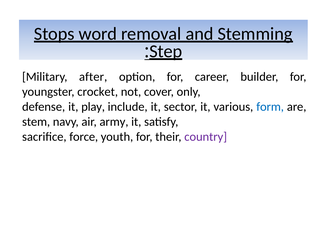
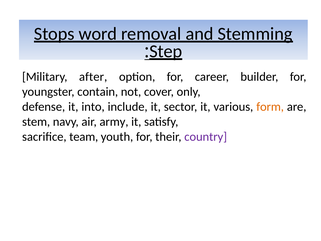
crocket: crocket -> contain
play: play -> into
form colour: blue -> orange
force: force -> team
